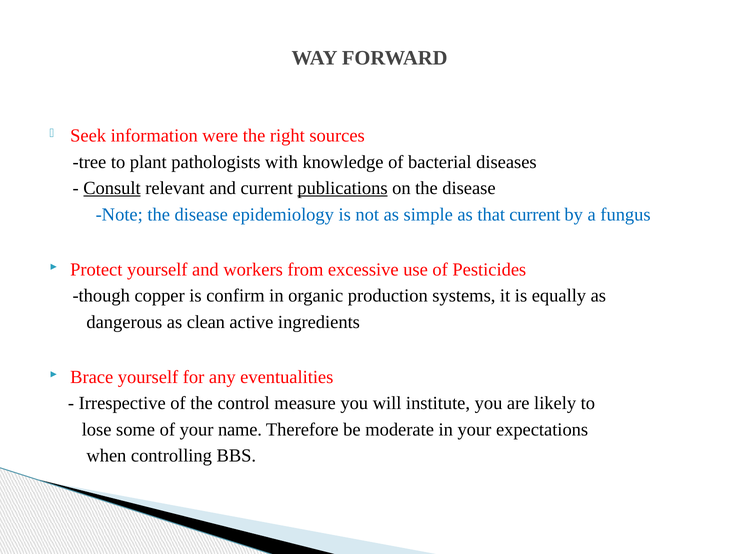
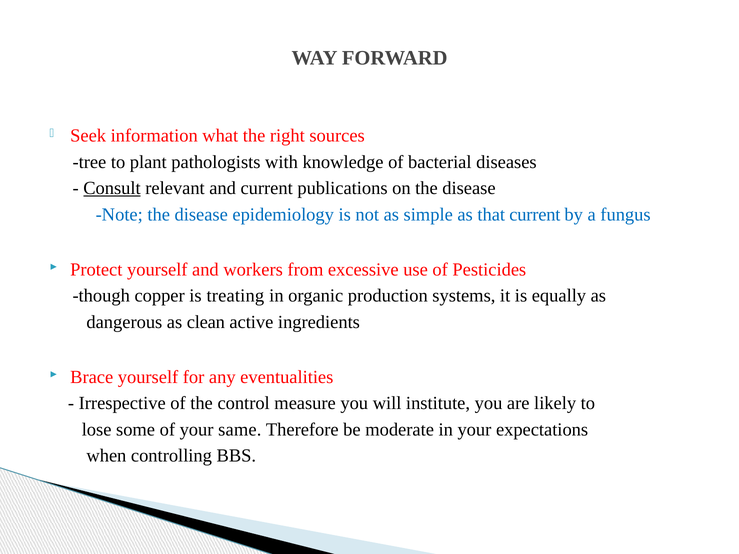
were: were -> what
publications underline: present -> none
confirm: confirm -> treating
name: name -> same
